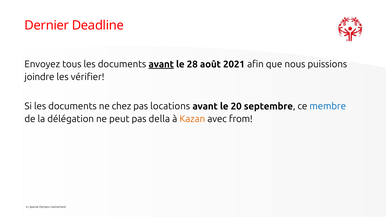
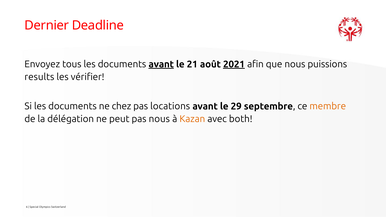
28: 28 -> 21
2021 underline: none -> present
joindre: joindre -> results
20: 20 -> 29
membre colour: blue -> orange
pas della: della -> nous
from: from -> both
